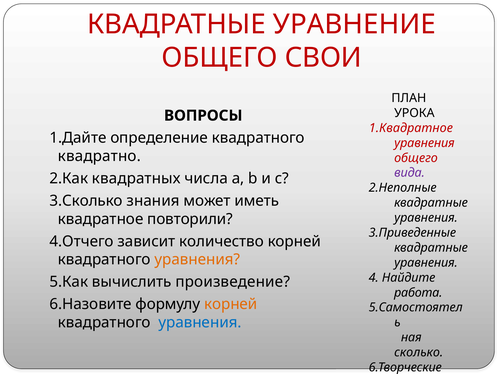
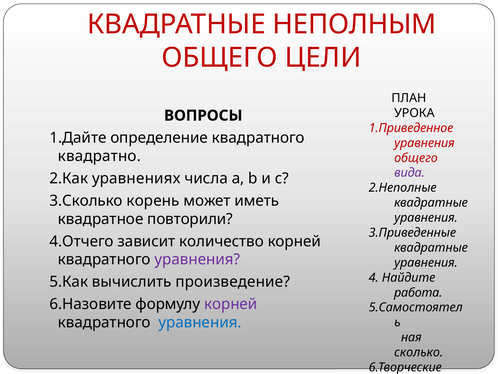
УРАВНЕНИЕ: УРАВНЕНИЕ -> НЕПОЛНЫМ
СВОИ: СВОИ -> ЦЕЛИ
1.Квадратное: 1.Квадратное -> 1.Приведенное
квадратных: квадратных -> уравнениях
знания: знания -> корень
уравнения at (197, 259) colour: orange -> purple
корней at (231, 304) colour: orange -> purple
